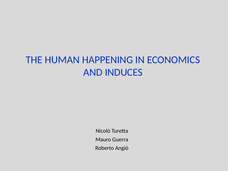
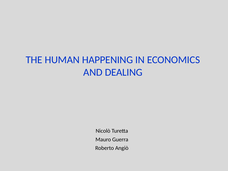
INDUCES: INDUCES -> DEALING
